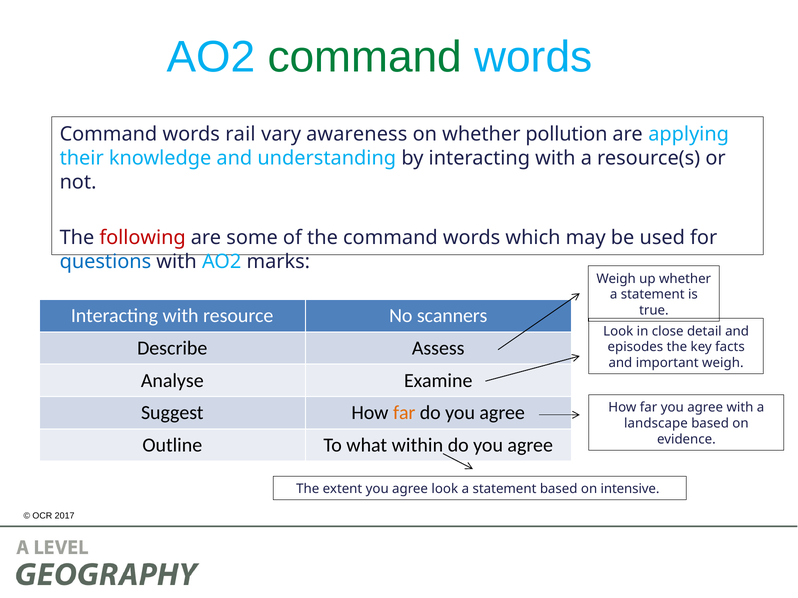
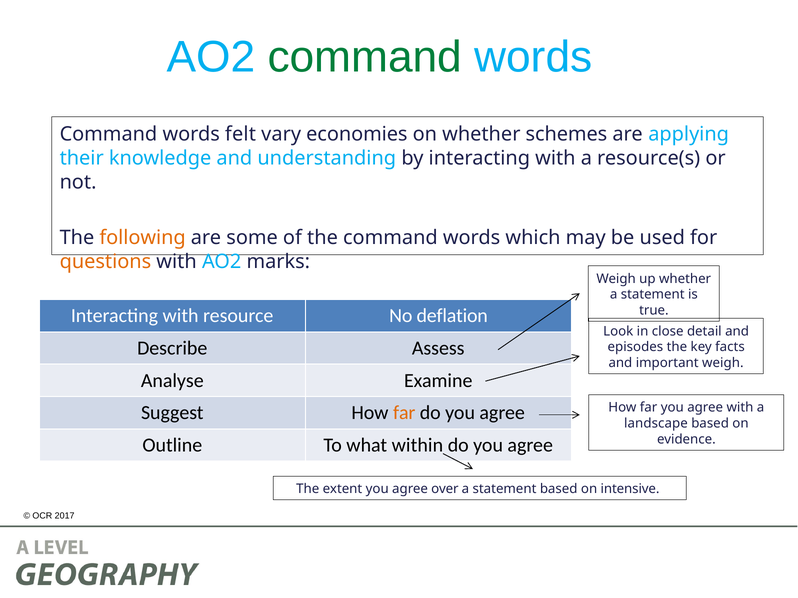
rail: rail -> felt
awareness: awareness -> economies
pollution: pollution -> schemes
following colour: red -> orange
questions colour: blue -> orange
scanners: scanners -> deflation
agree look: look -> over
